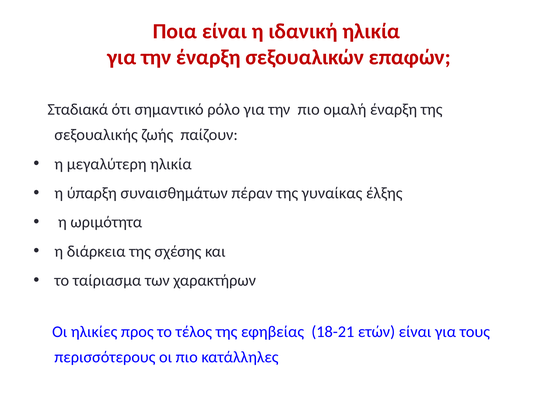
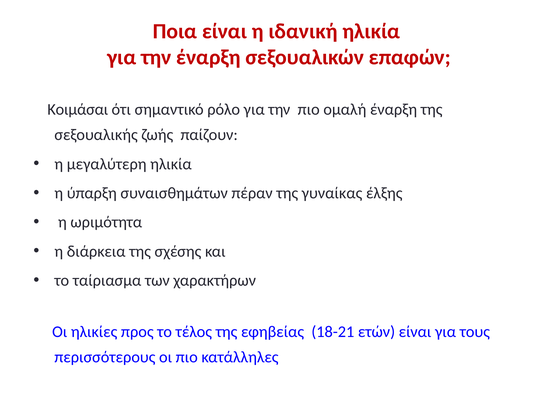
Σταδιακά: Σταδιακά -> Κοιμάσαι
